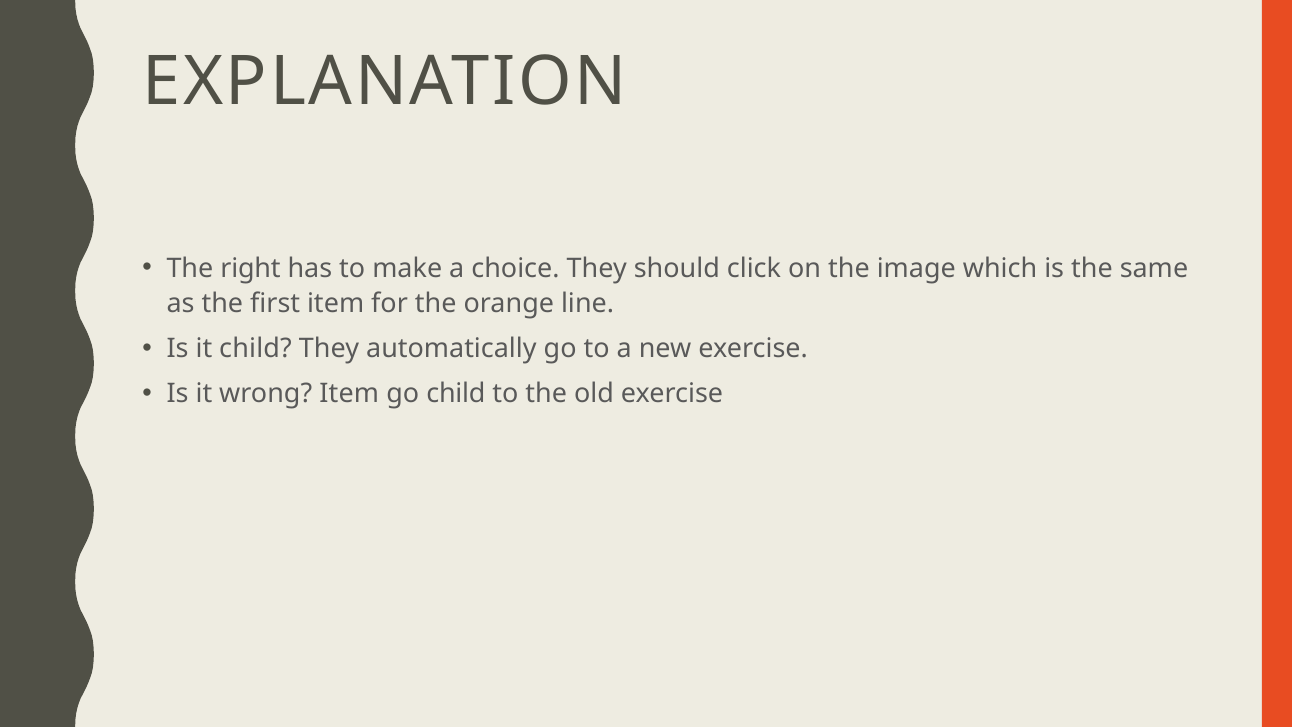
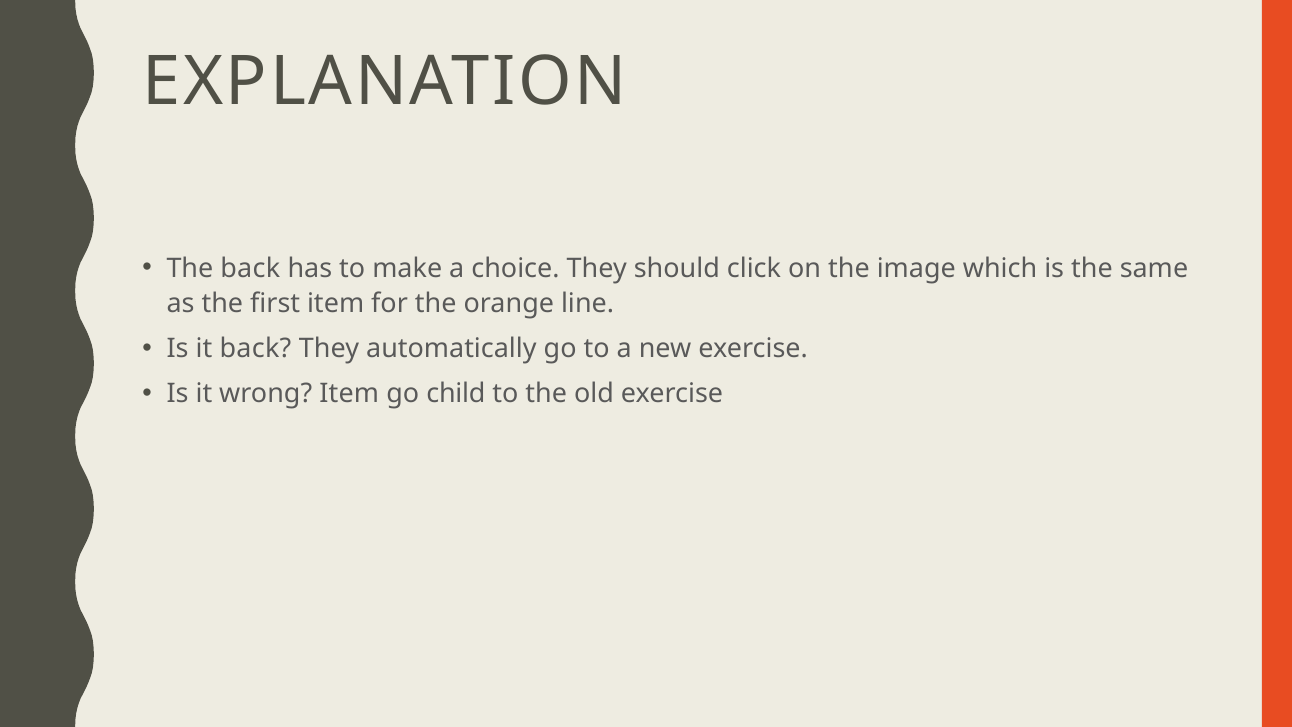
The right: right -> back
it child: child -> back
